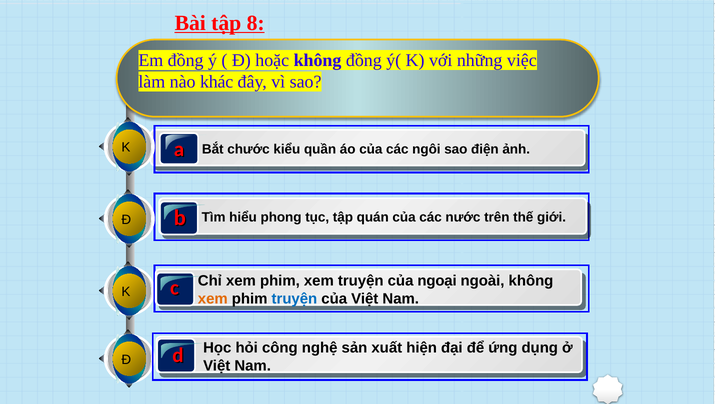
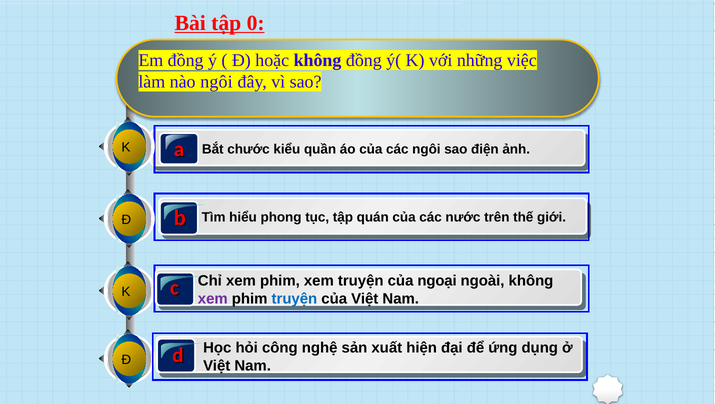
8: 8 -> 0
nào khác: khác -> ngôi
xem at (213, 299) colour: orange -> purple
